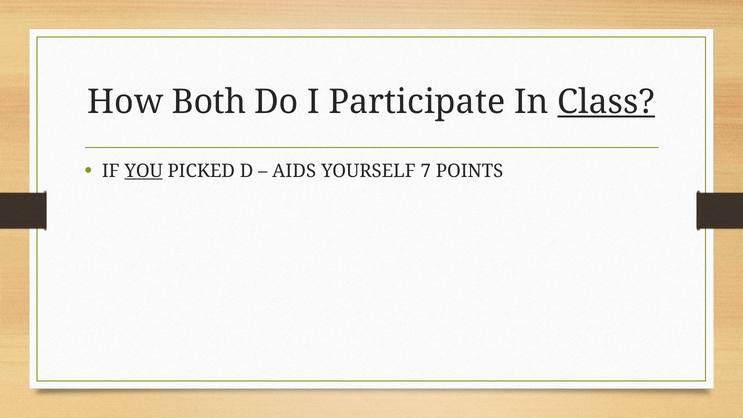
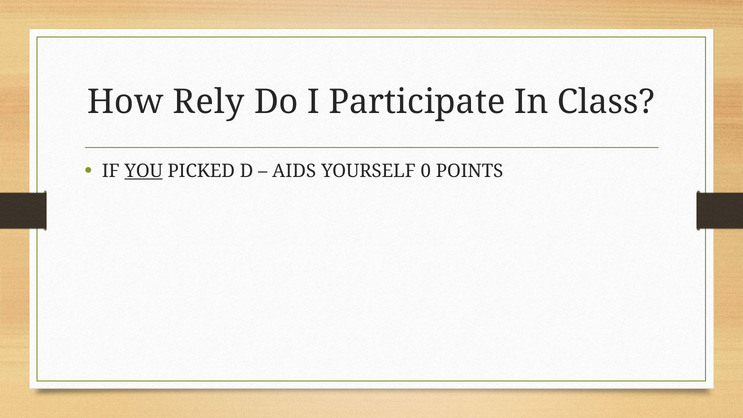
Both: Both -> Rely
Class underline: present -> none
7: 7 -> 0
